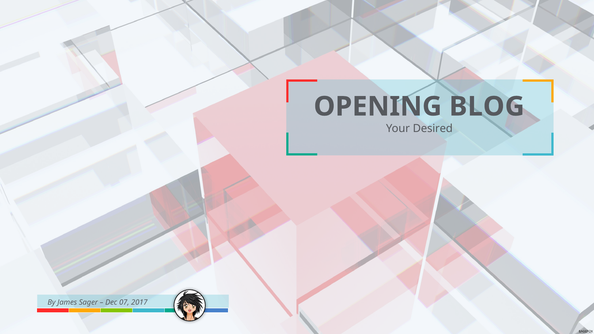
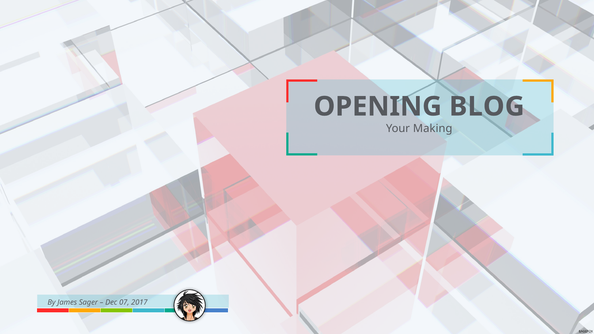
Desired: Desired -> Making
